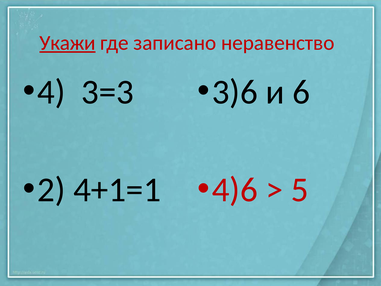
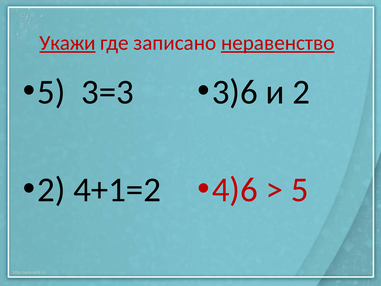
неравенство underline: none -> present
4 at (51, 92): 4 -> 5
и 6: 6 -> 2
4+1=1: 4+1=1 -> 4+1=2
